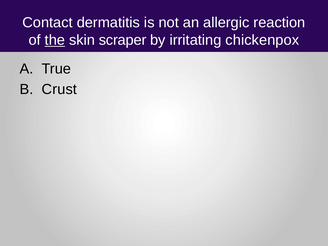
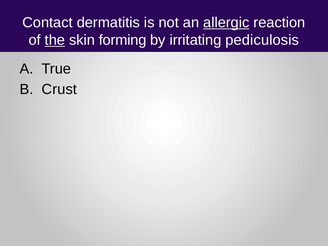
allergic underline: none -> present
scraper: scraper -> forming
chickenpox: chickenpox -> pediculosis
